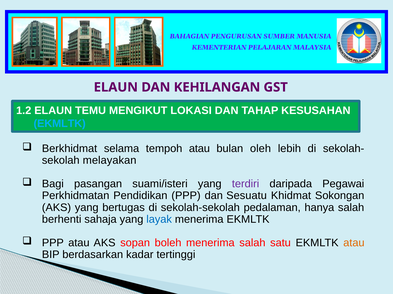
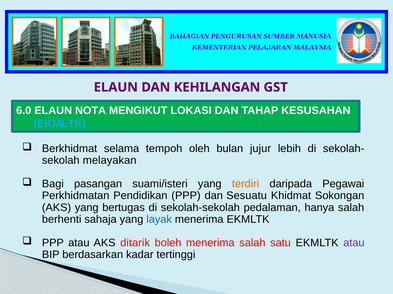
1.2: 1.2 -> 6.0
TEMU: TEMU -> NOTA
tempoh atau: atau -> oleh
oleh: oleh -> jujur
terdiri colour: purple -> orange
sopan: sopan -> ditarik
atau at (354, 243) colour: orange -> purple
